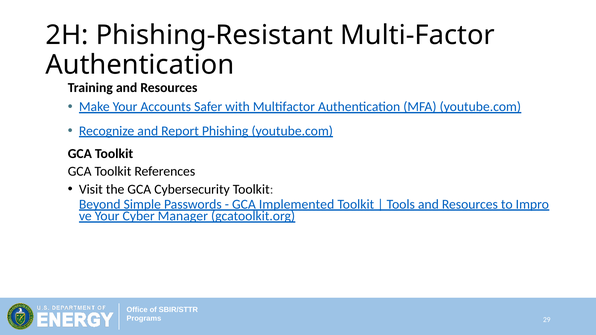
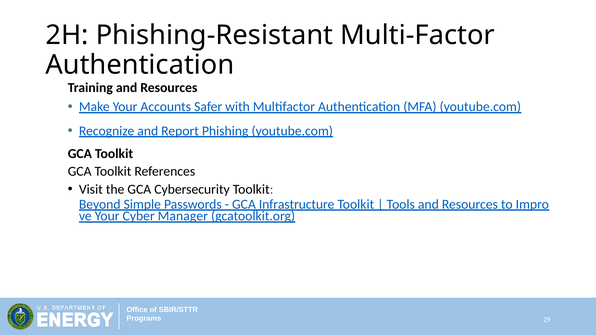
Implemented: Implemented -> Infrastructure
